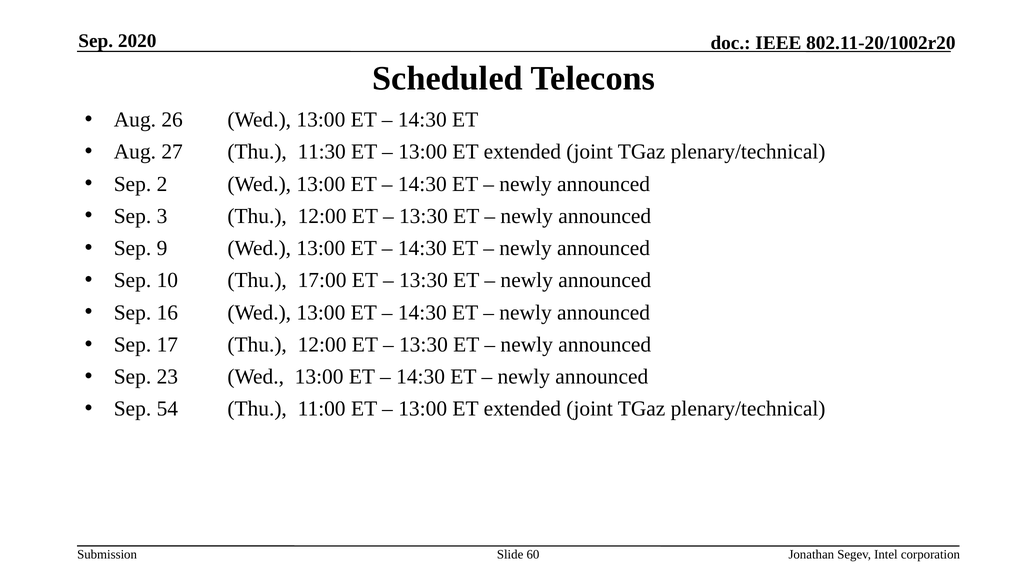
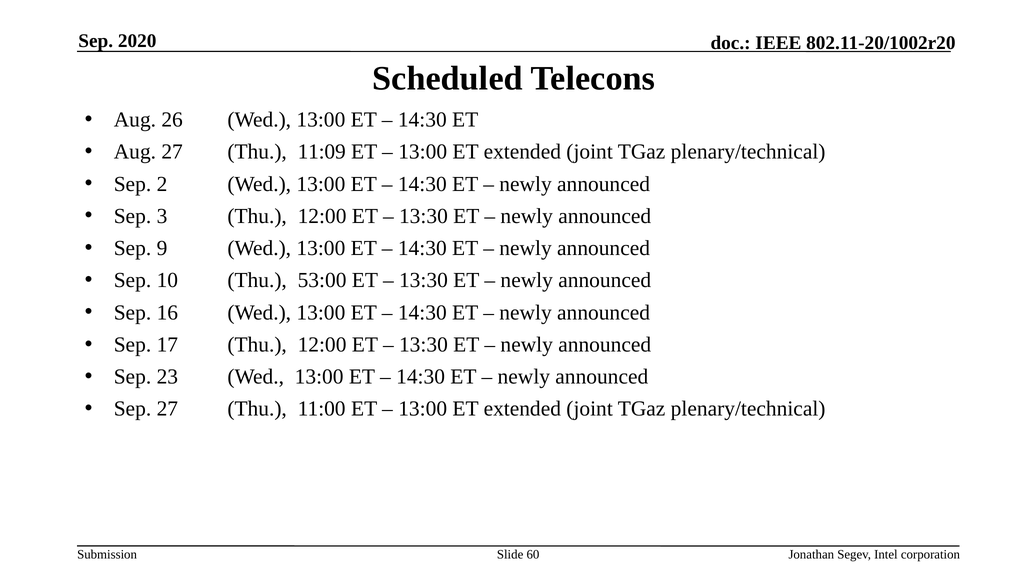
11:30: 11:30 -> 11:09
17:00: 17:00 -> 53:00
Sep 54: 54 -> 27
